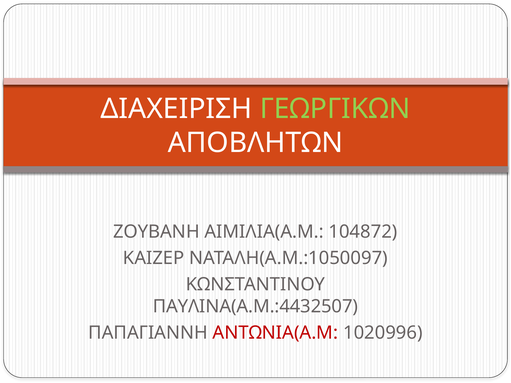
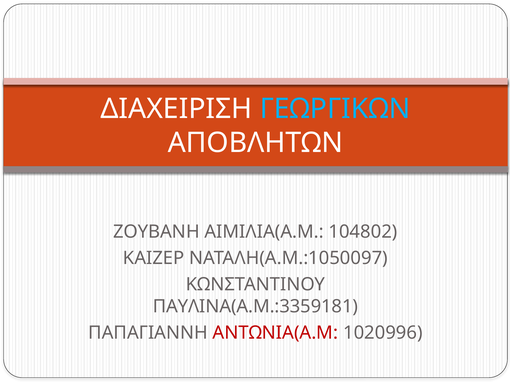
ΓΕΩΡΓΙΚΩΝ colour: light green -> light blue
104872: 104872 -> 104802
ΠΑΥΛΙΝΑ(Α.Μ.:4432507: ΠΑΥΛΙΝΑ(Α.Μ.:4432507 -> ΠΑΥΛΙΝΑ(Α.Μ.:3359181
